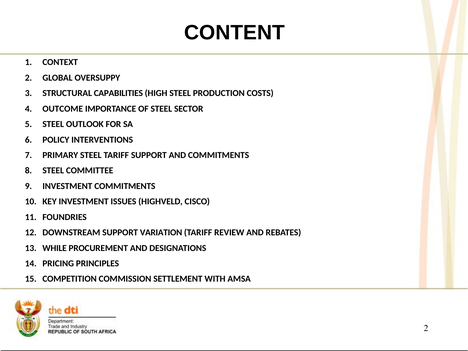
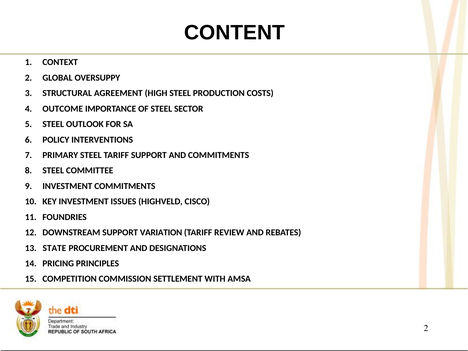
CAPABILITIES: CAPABILITIES -> AGREEMENT
WHILE: WHILE -> STATE
